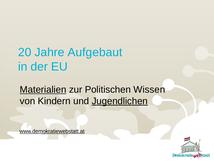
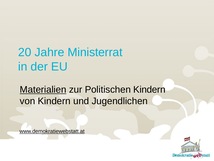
Aufgebaut: Aufgebaut -> Ministerrat
Politischen Wissen: Wissen -> Kindern
Jugendlichen underline: present -> none
